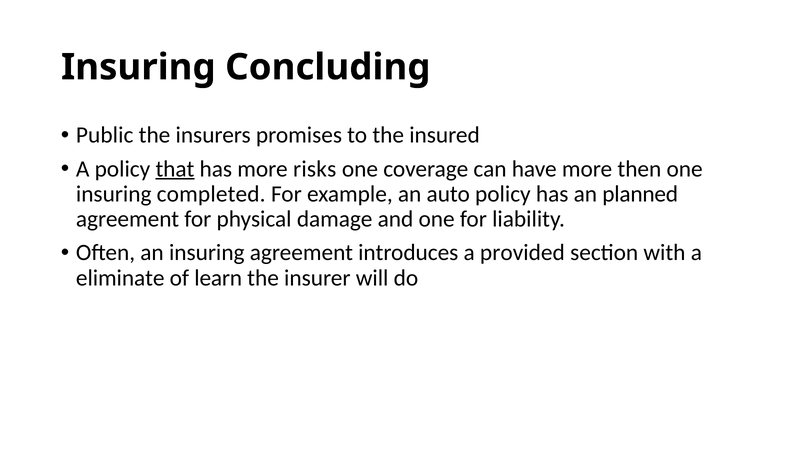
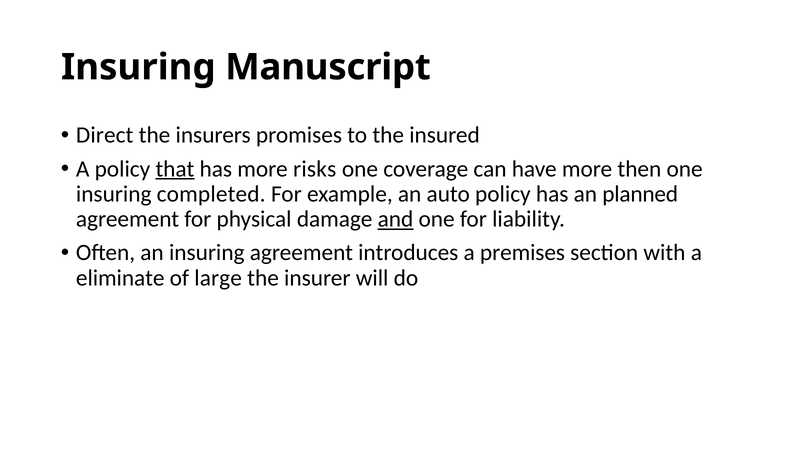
Concluding: Concluding -> Manuscript
Public: Public -> Direct
and underline: none -> present
provided: provided -> premises
learn: learn -> large
